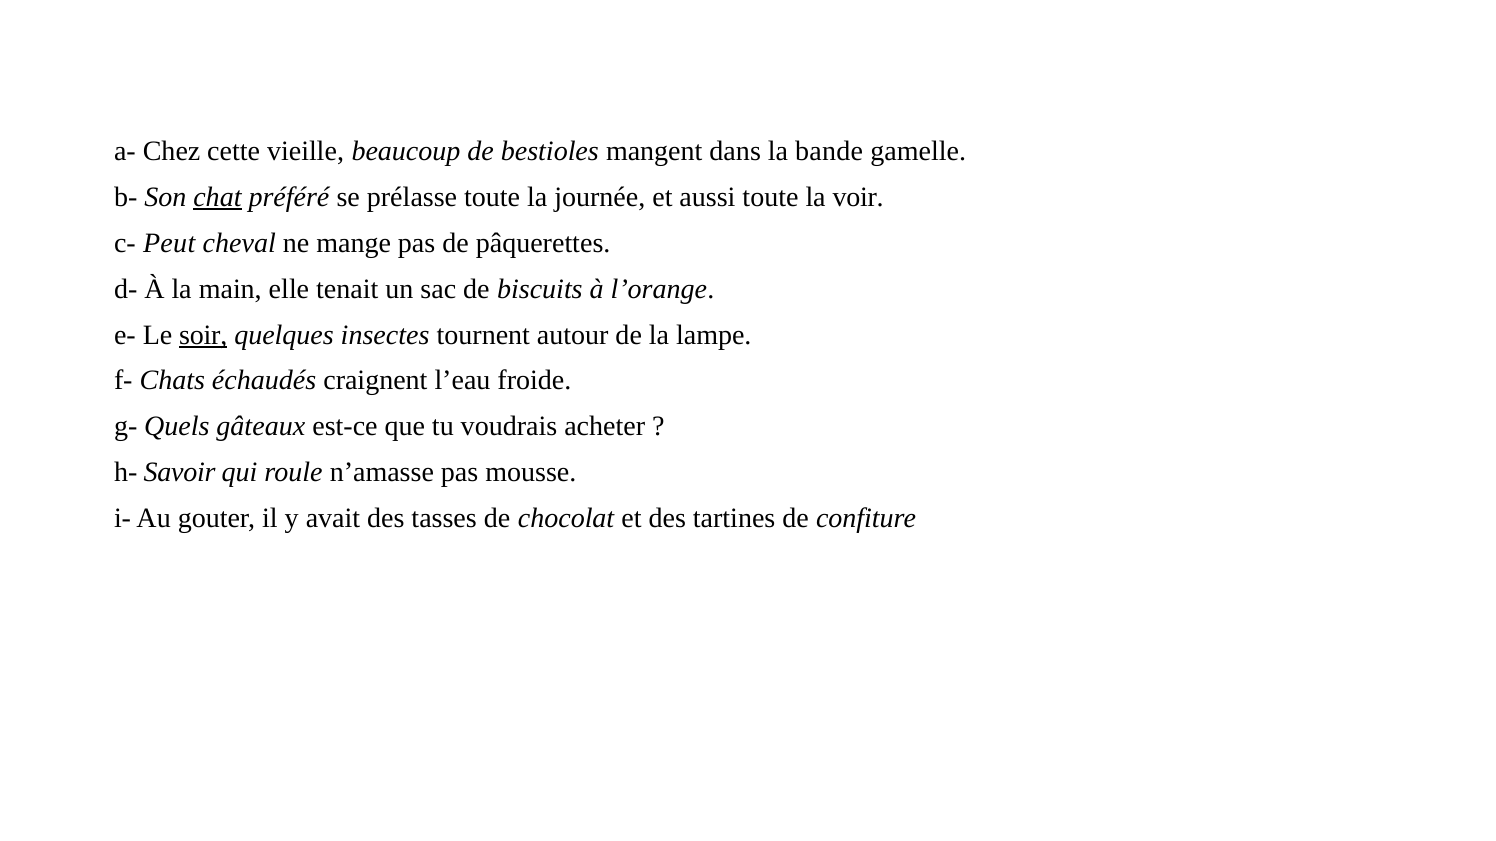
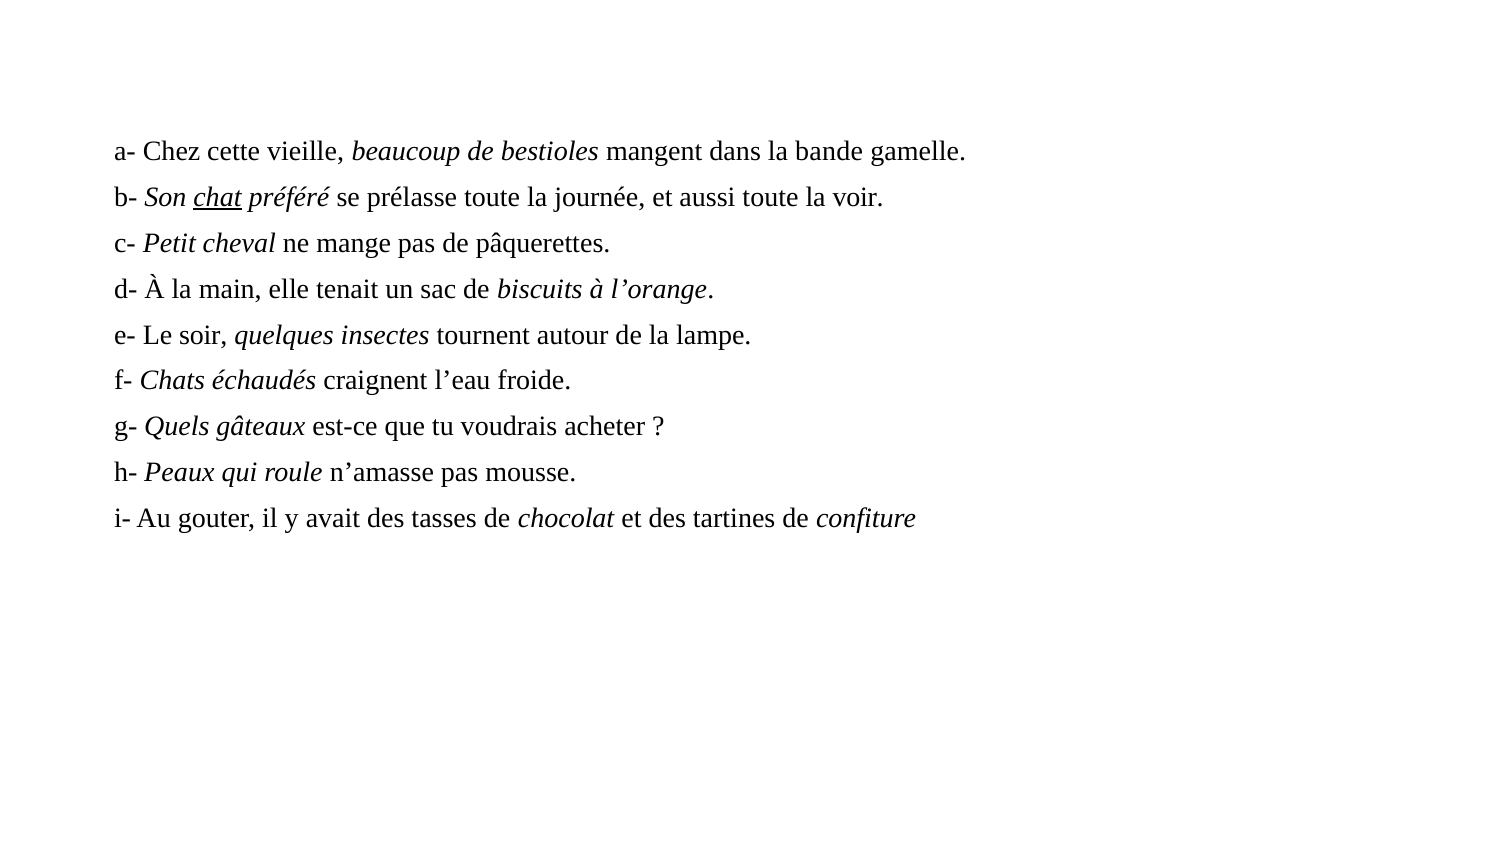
Peut: Peut -> Petit
soir underline: present -> none
Savoir: Savoir -> Peaux
